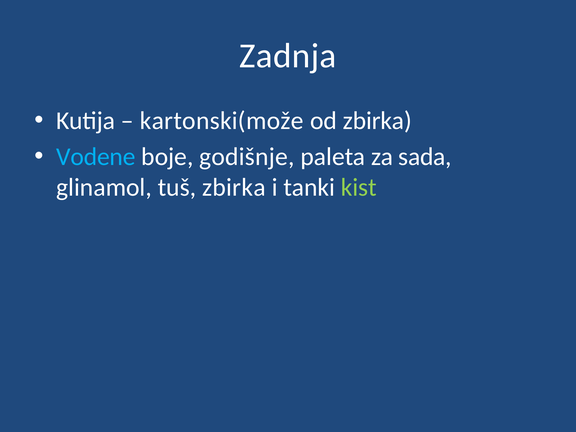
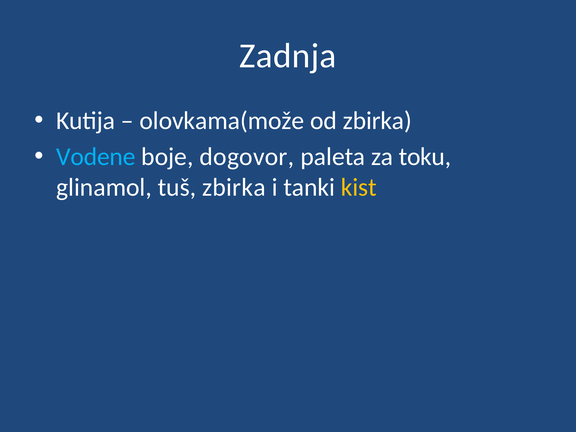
kartonski(može: kartonski(može -> olovkama(može
godišnje: godišnje -> dogovor
sada: sada -> toku
kist colour: light green -> yellow
